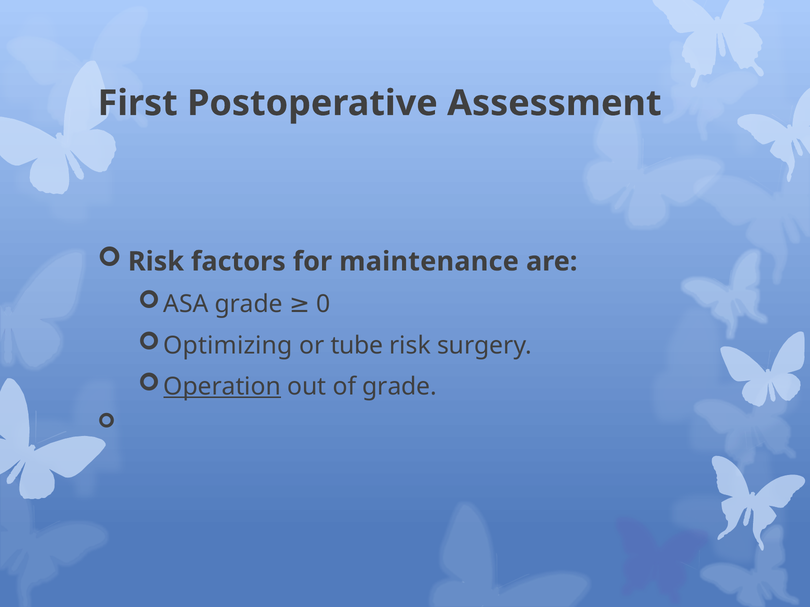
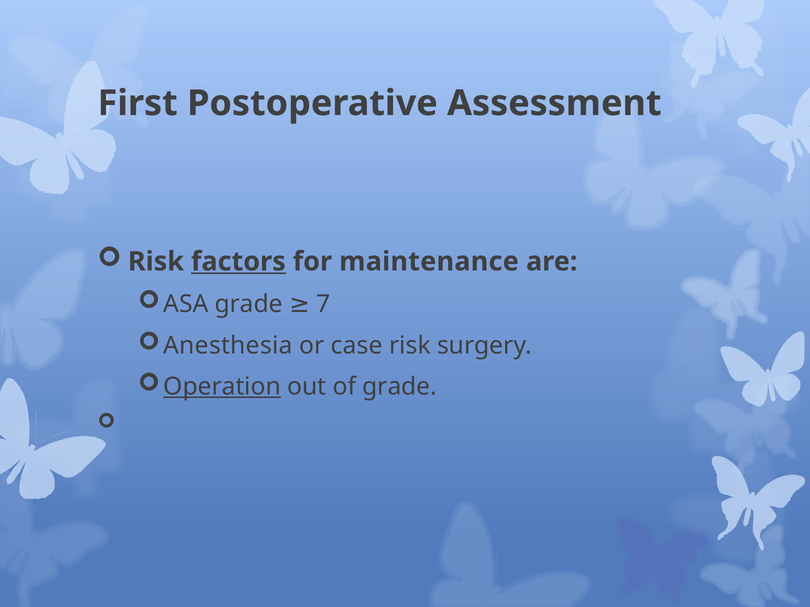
factors underline: none -> present
0: 0 -> 7
Optimizing: Optimizing -> Anesthesia
tube: tube -> case
